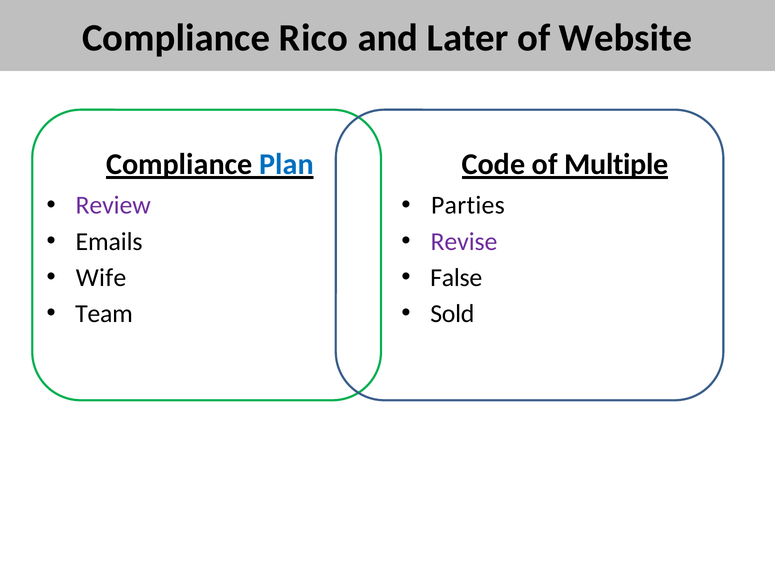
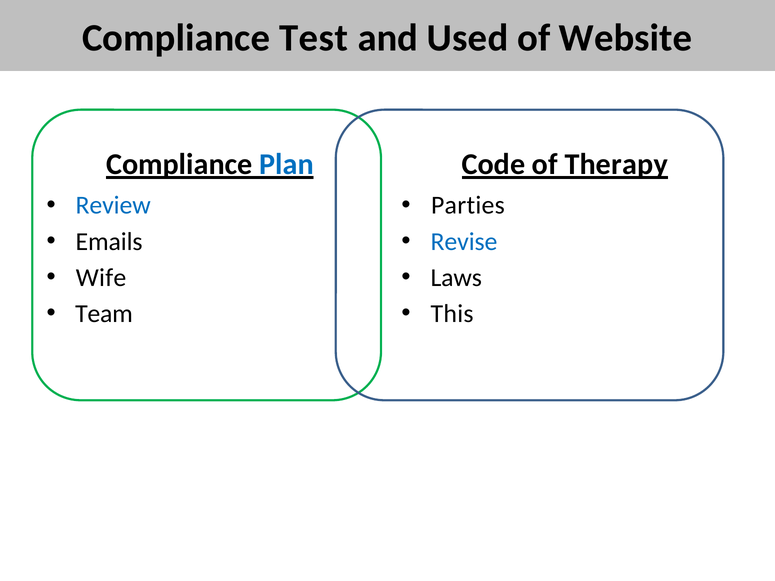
Rico: Rico -> Test
Later: Later -> Used
Multiple: Multiple -> Therapy
Review colour: purple -> blue
Revise colour: purple -> blue
False: False -> Laws
Sold: Sold -> This
